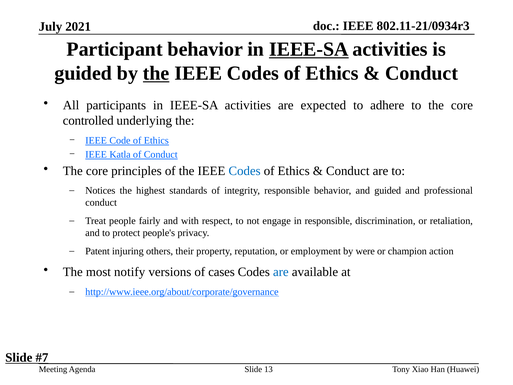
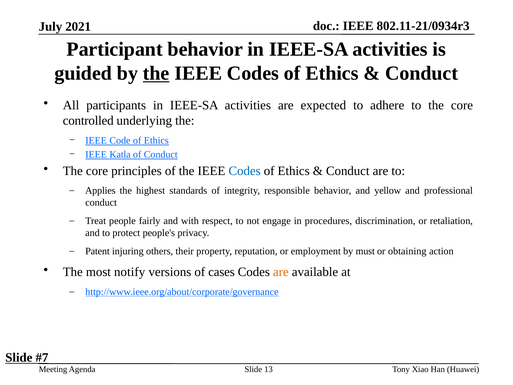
IEEE-SA at (309, 49) underline: present -> none
Notices: Notices -> Applies
and guided: guided -> yellow
in responsible: responsible -> procedures
were: were -> must
champion: champion -> obtaining
are at (281, 272) colour: blue -> orange
